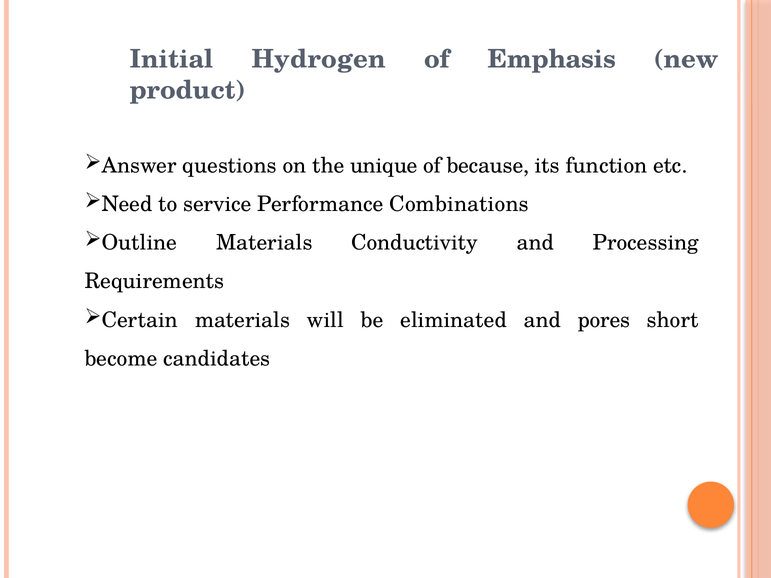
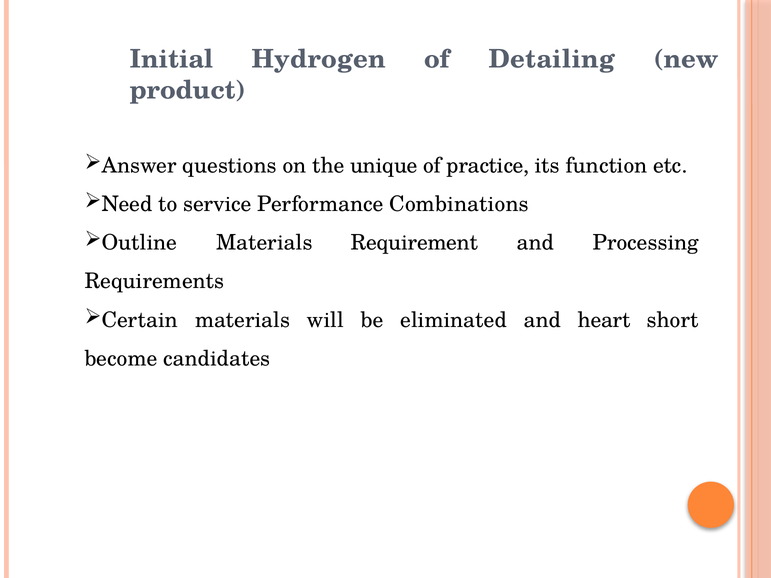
Emphasis: Emphasis -> Detailing
because: because -> practice
Conductivity: Conductivity -> Requirement
pores: pores -> heart
